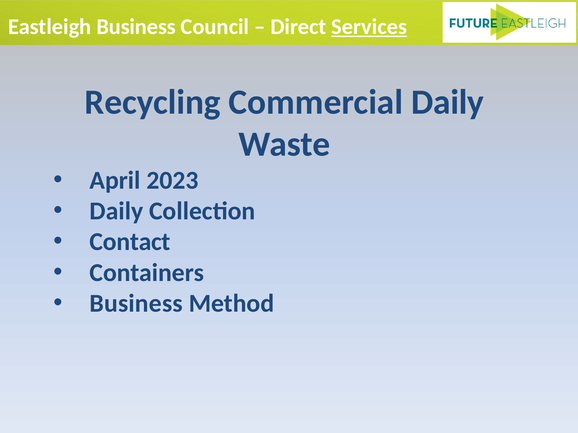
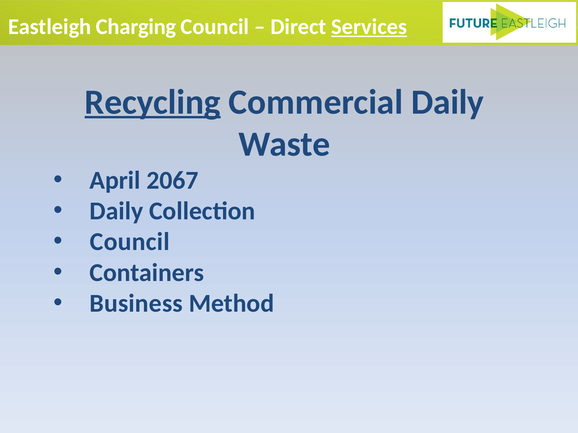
Eastleigh Business: Business -> Charging
Recycling underline: none -> present
2023: 2023 -> 2067
Contact at (130, 242): Contact -> Council
